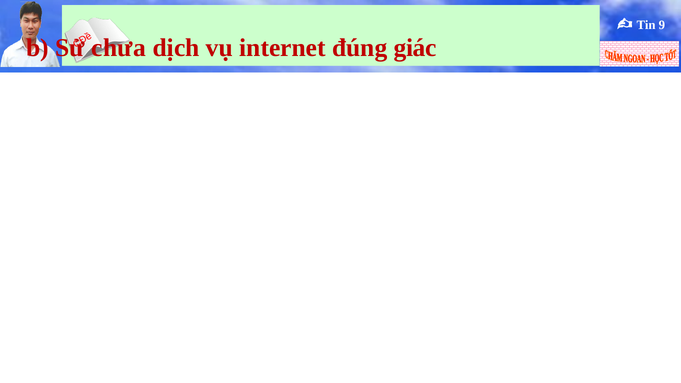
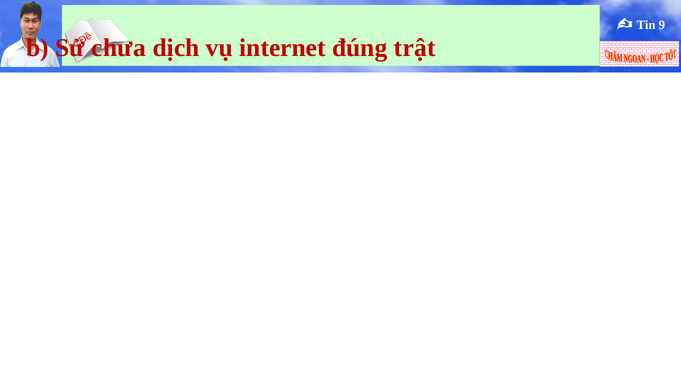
giác: giác -> trật
